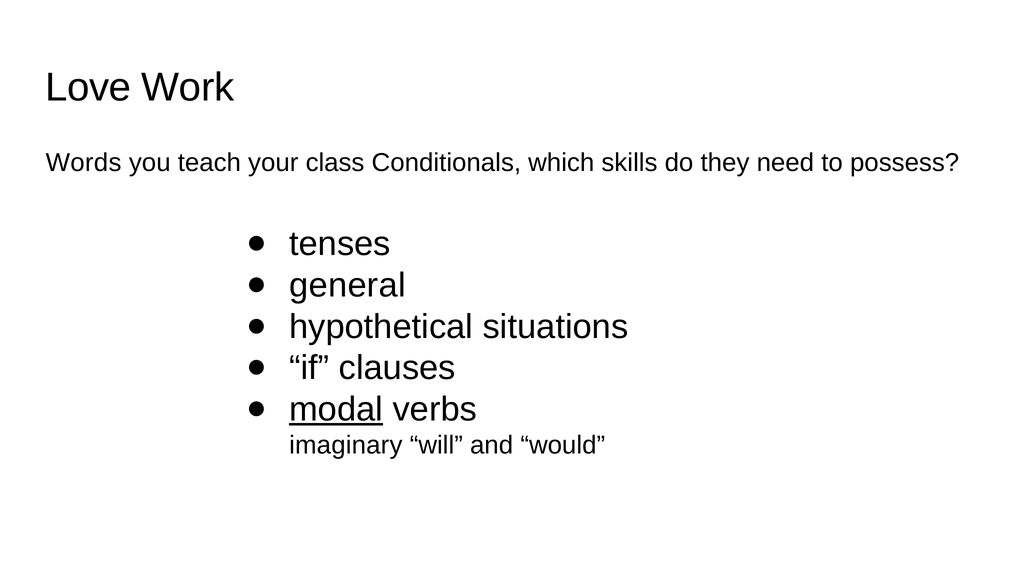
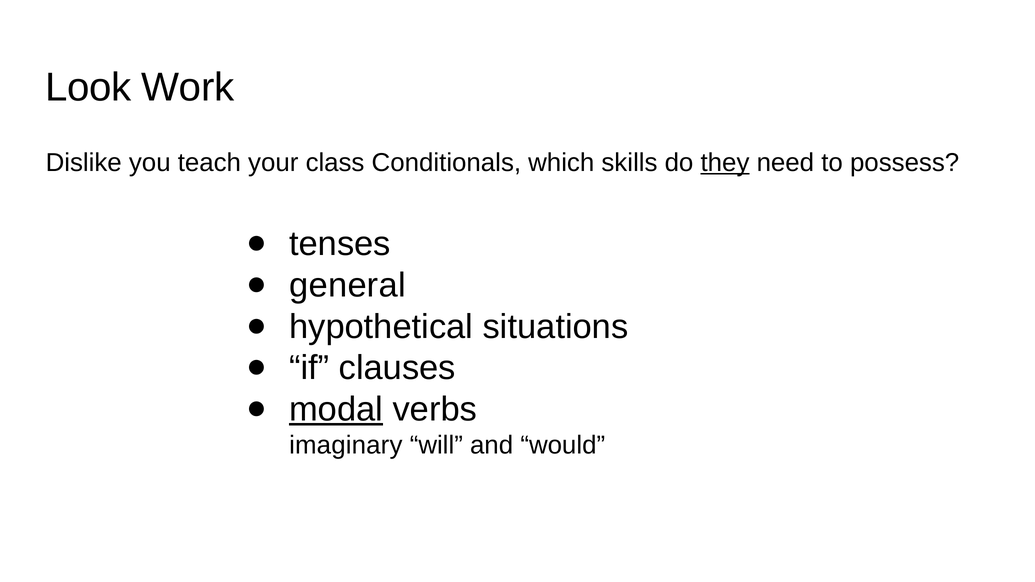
Love: Love -> Look
Words: Words -> Dislike
they underline: none -> present
